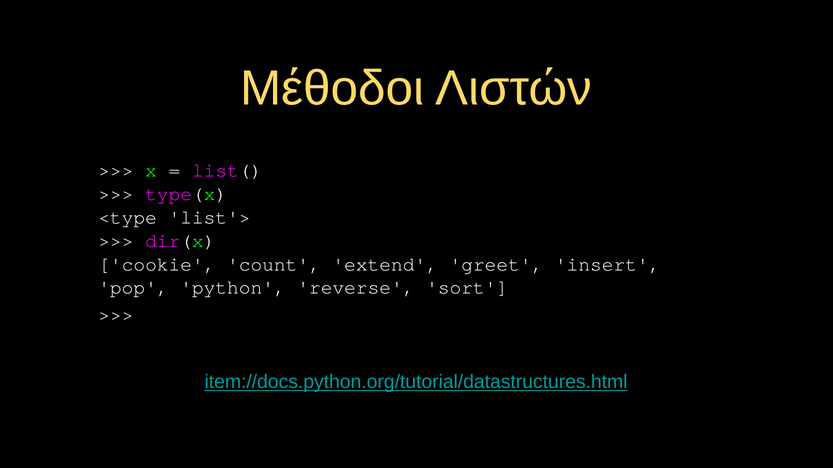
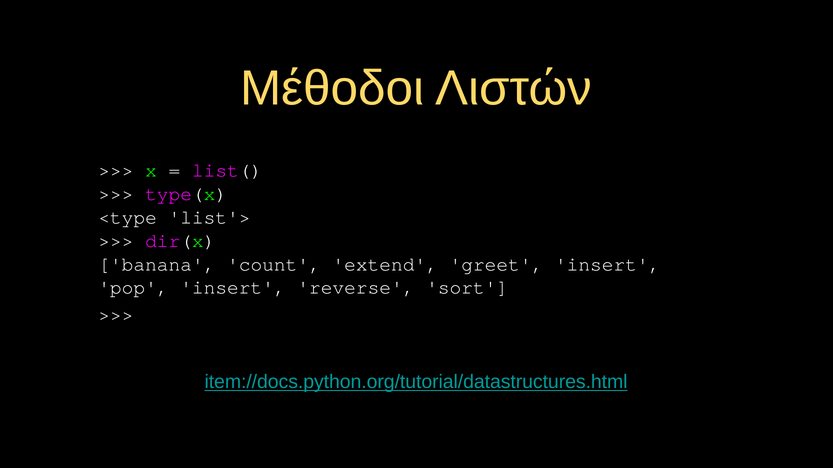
cookie: cookie -> banana
pop python: python -> insert
